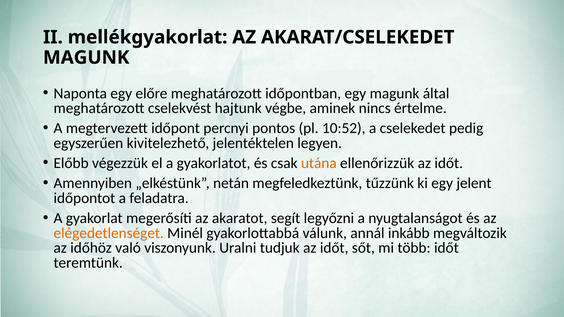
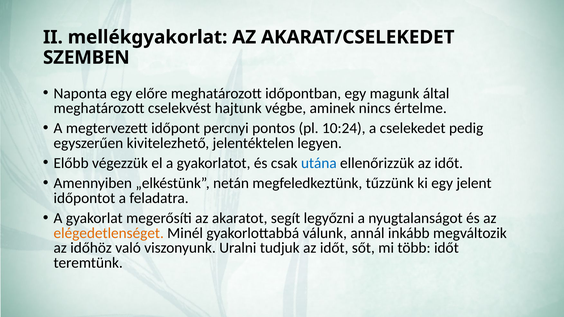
MAGUNK at (86, 58): MAGUNK -> SZEMBEN
10:52: 10:52 -> 10:24
utána colour: orange -> blue
